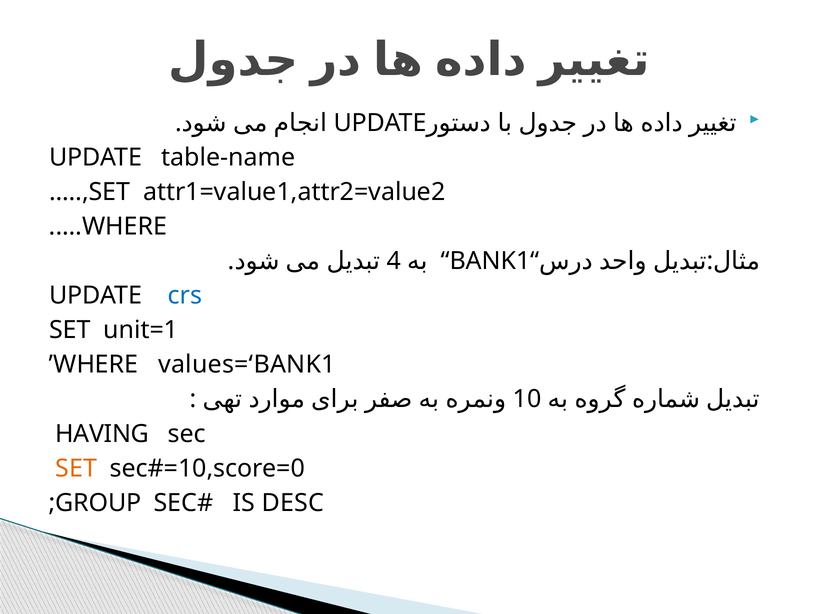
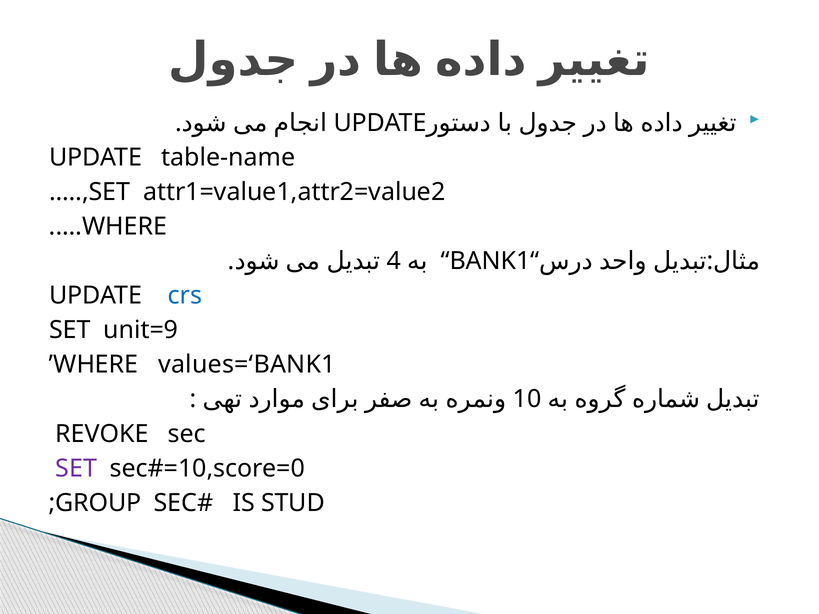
unit=1: unit=1 -> unit=9
HAVING: HAVING -> REVOKE
SET at (76, 468) colour: orange -> purple
DESC: DESC -> STUD
